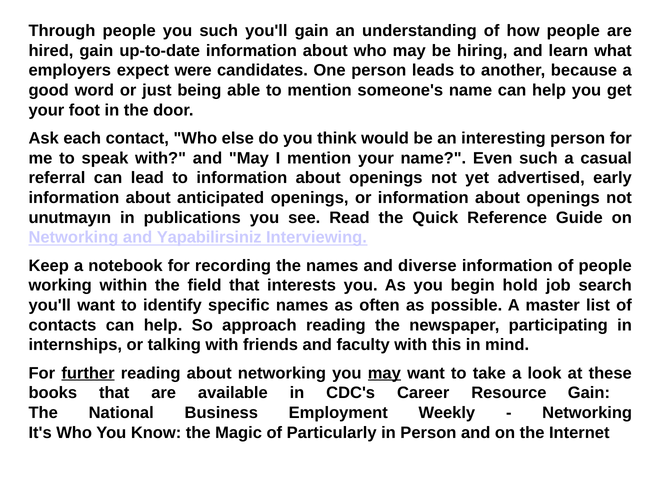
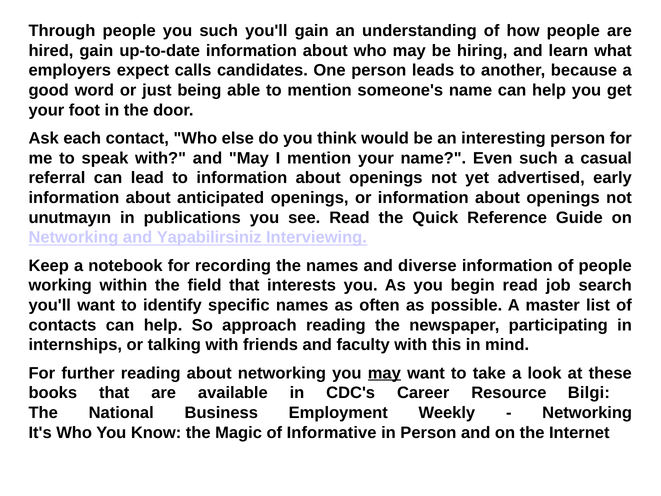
were: were -> calls
begin hold: hold -> read
further underline: present -> none
Resource Gain: Gain -> Bilgi
Particularly: Particularly -> Informative
